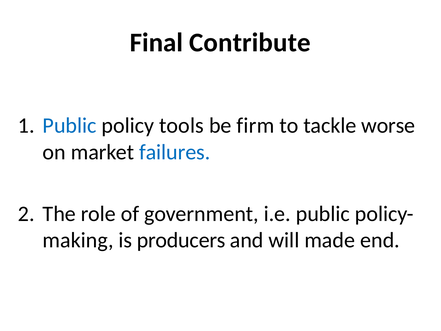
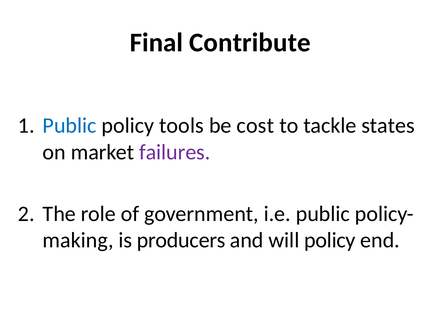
firm: firm -> cost
worse: worse -> states
failures colour: blue -> purple
will made: made -> policy
